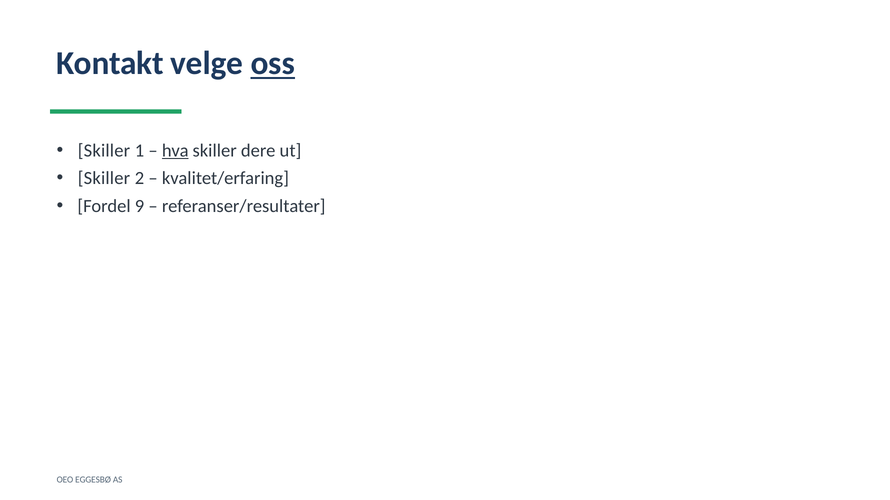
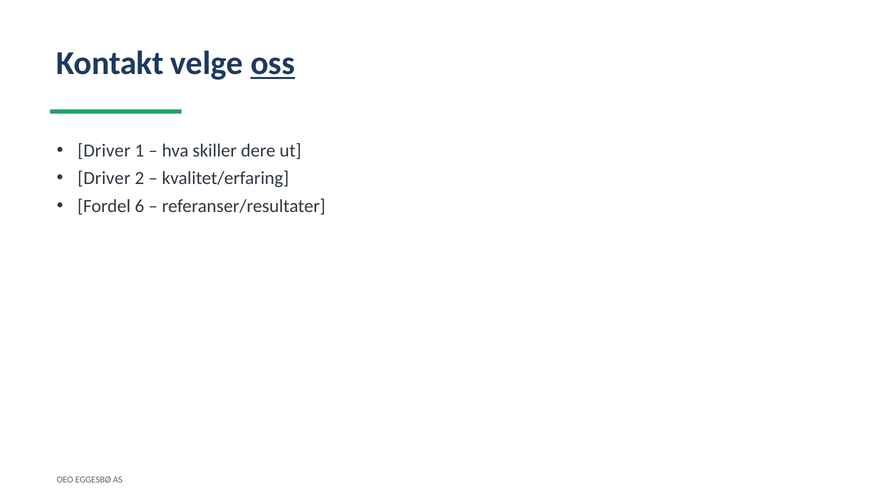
Skiller at (104, 151): Skiller -> Driver
hva underline: present -> none
Skiller at (104, 179): Skiller -> Driver
9: 9 -> 6
